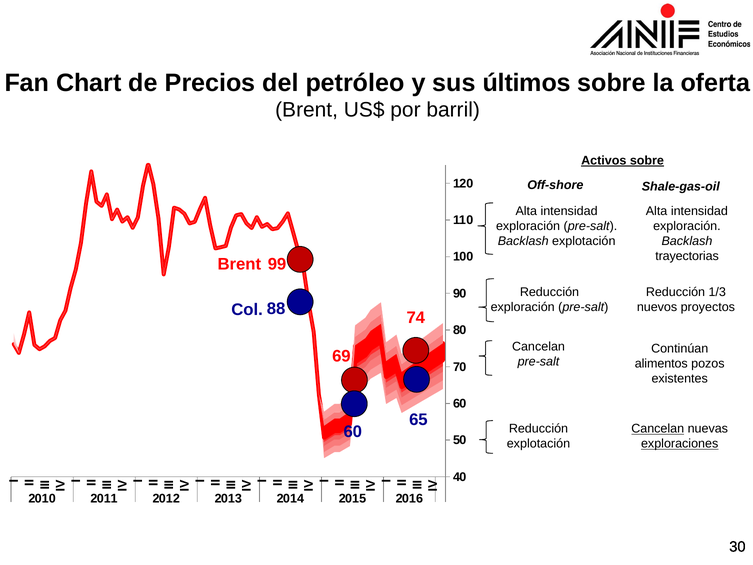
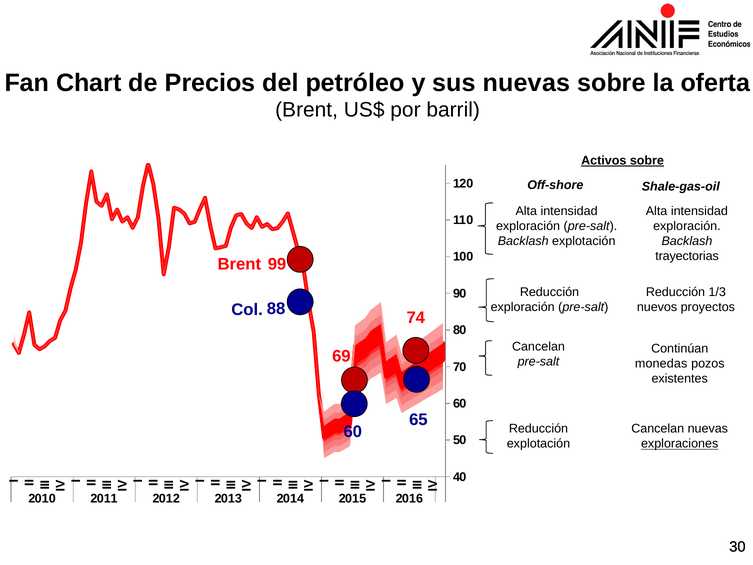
sus últimos: últimos -> nuevas
alimentos: alimentos -> monedas
Cancelan at (658, 429) underline: present -> none
